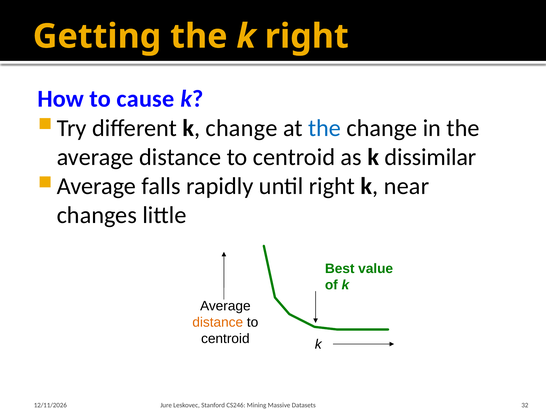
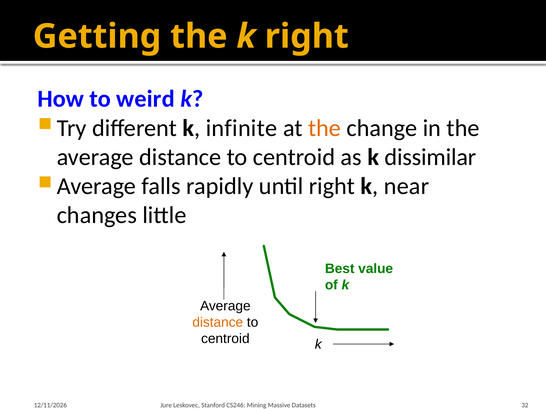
cause: cause -> weird
k change: change -> infinite
the at (325, 128) colour: blue -> orange
